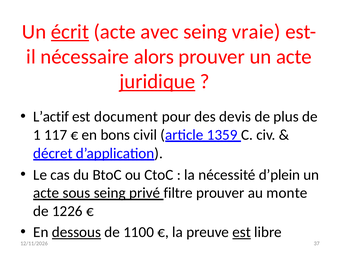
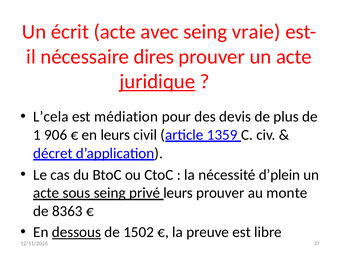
écrit underline: present -> none
alors: alors -> dires
L’actif: L’actif -> L’cela
document: document -> médiation
117: 117 -> 906
en bons: bons -> leurs
filtre at (178, 193): filtre -> leurs
1226: 1226 -> 8363
1100: 1100 -> 1502
est at (242, 232) underline: present -> none
